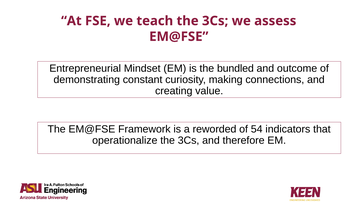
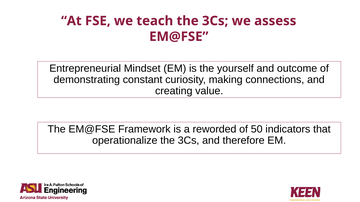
bundled: bundled -> yourself
54: 54 -> 50
